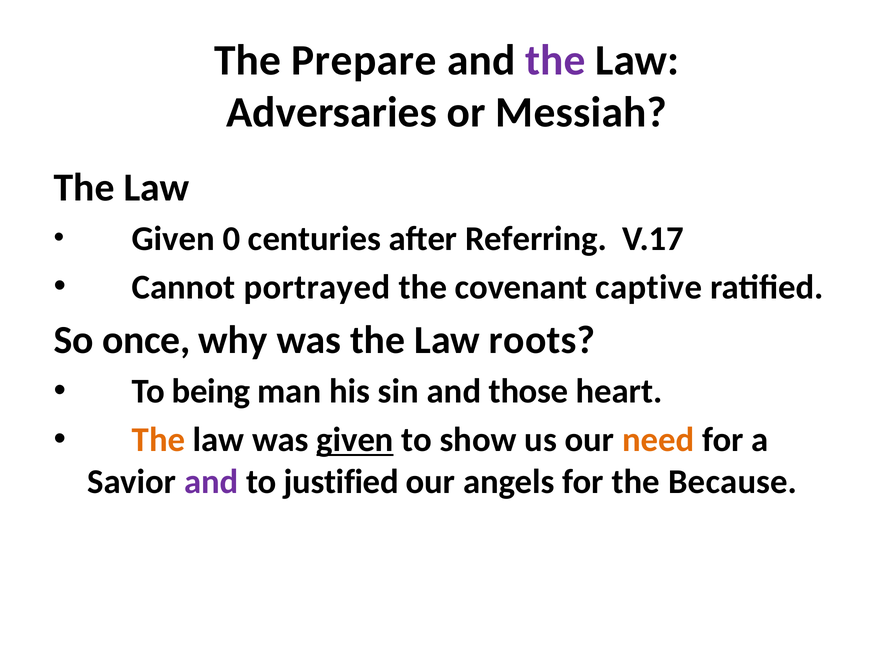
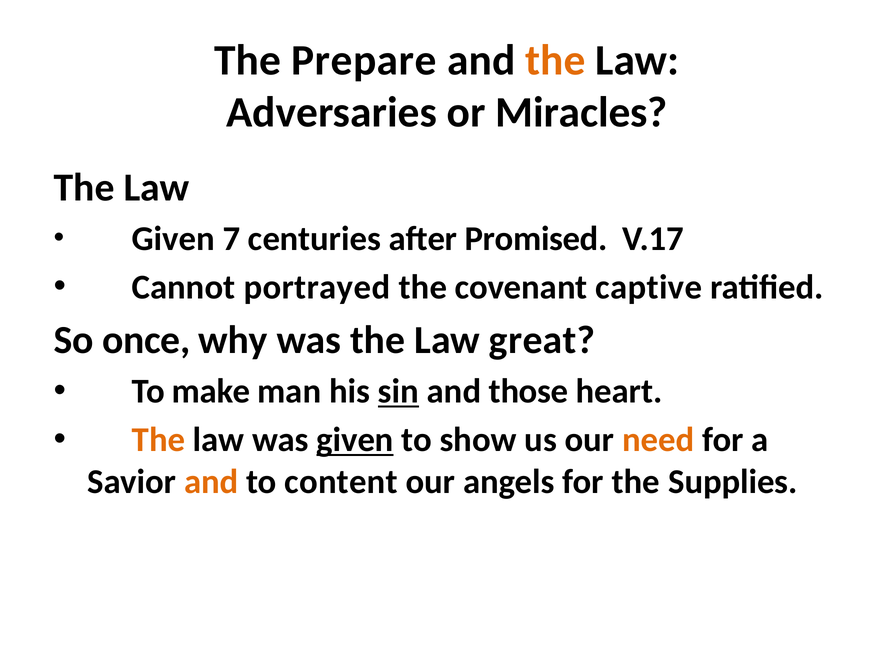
the at (555, 60) colour: purple -> orange
Messiah: Messiah -> Miracles
0: 0 -> 7
Referring: Referring -> Promised
roots: roots -> great
being: being -> make
sin underline: none -> present
and at (211, 482) colour: purple -> orange
justified: justified -> content
Because: Because -> Supplies
